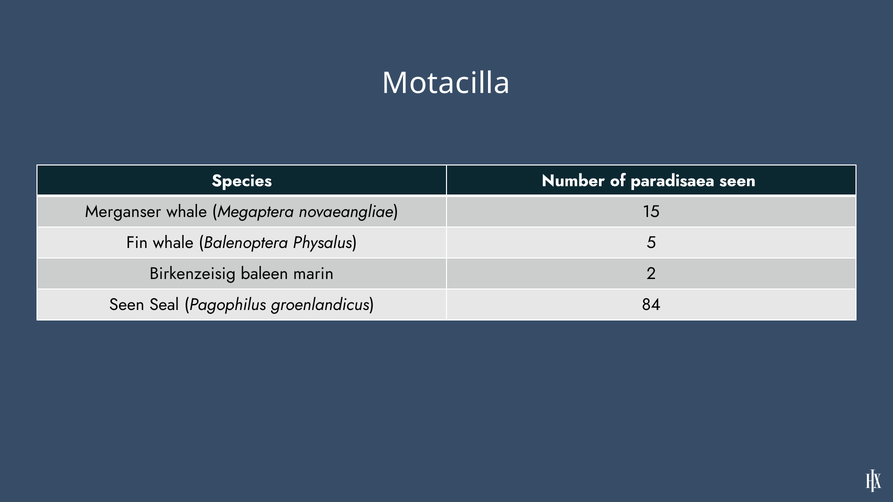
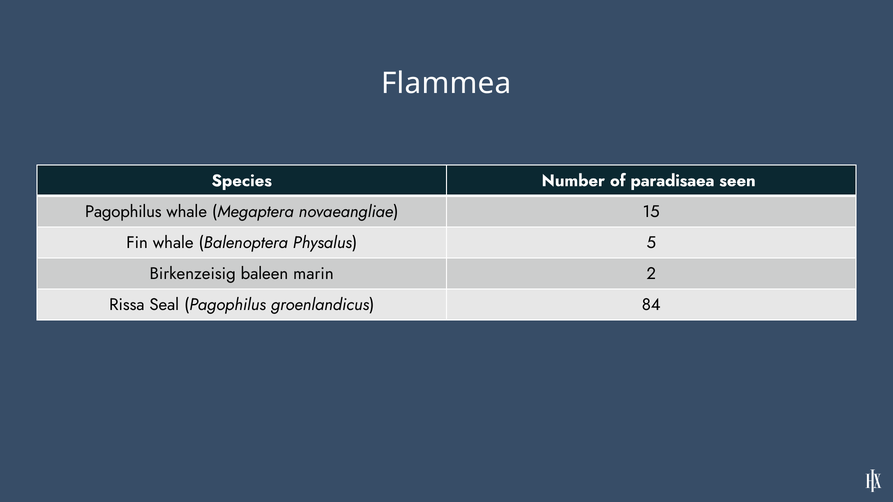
Motacilla: Motacilla -> Flammea
Merganser at (123, 212): Merganser -> Pagophilus
Seen at (127, 305): Seen -> Rissa
